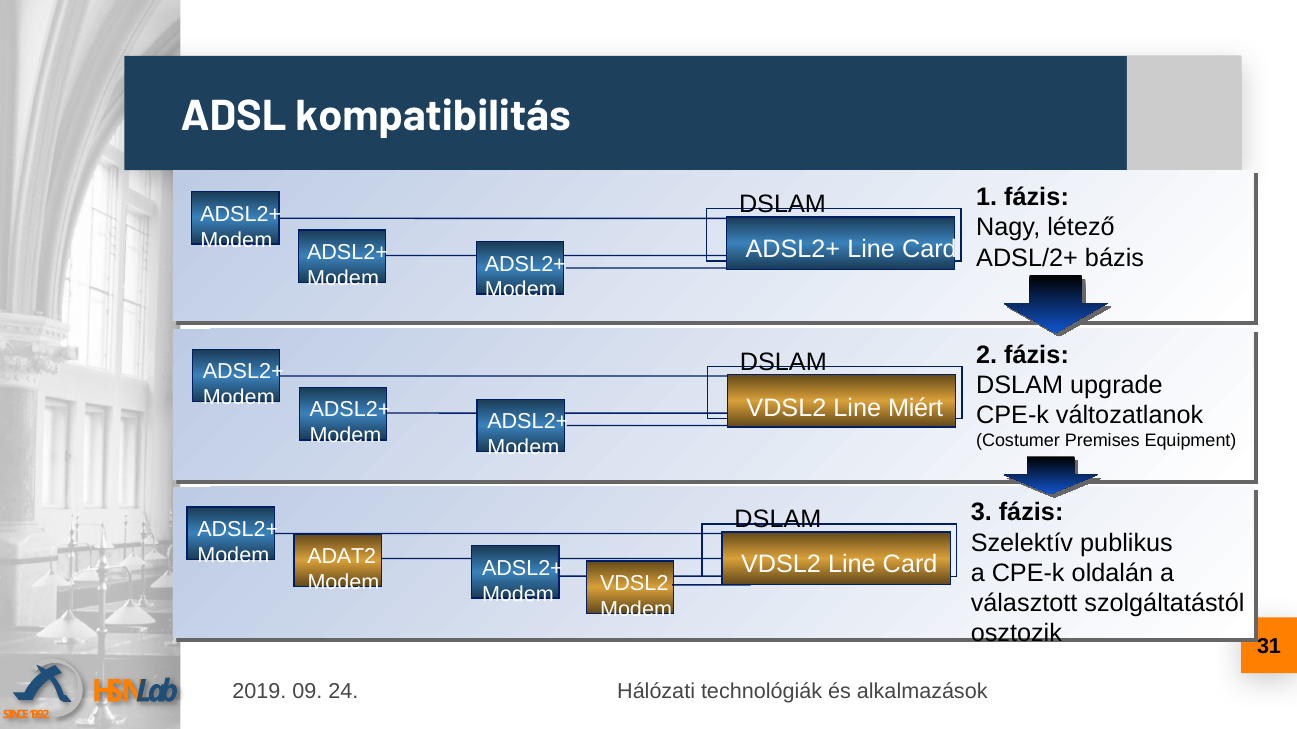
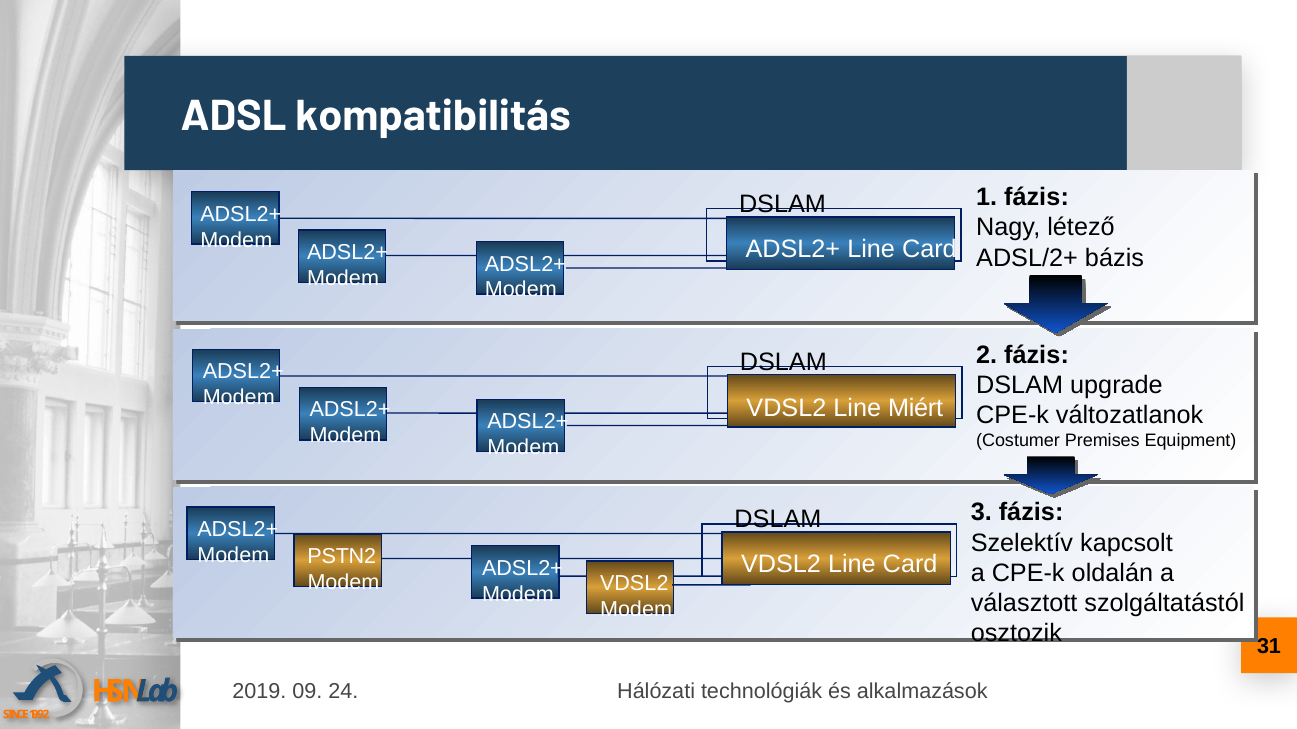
publikus: publikus -> kapcsolt
ADAT2: ADAT2 -> PSTN2
